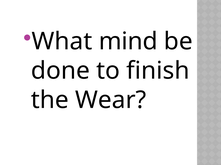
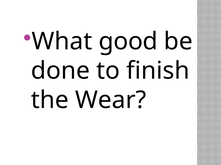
mind: mind -> good
